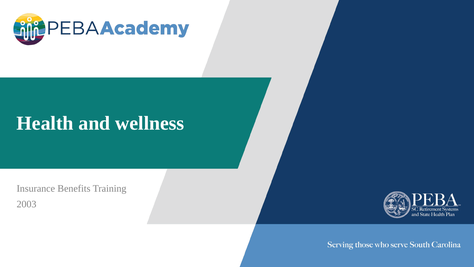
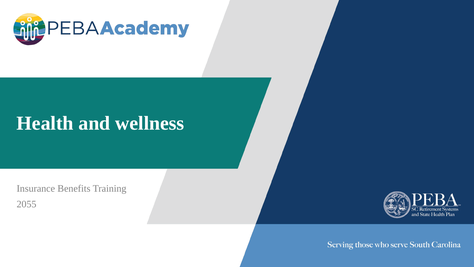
2003: 2003 -> 2055
